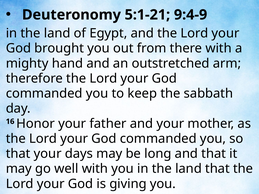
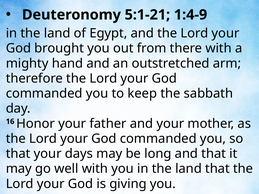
9:4-9: 9:4-9 -> 1:4-9
